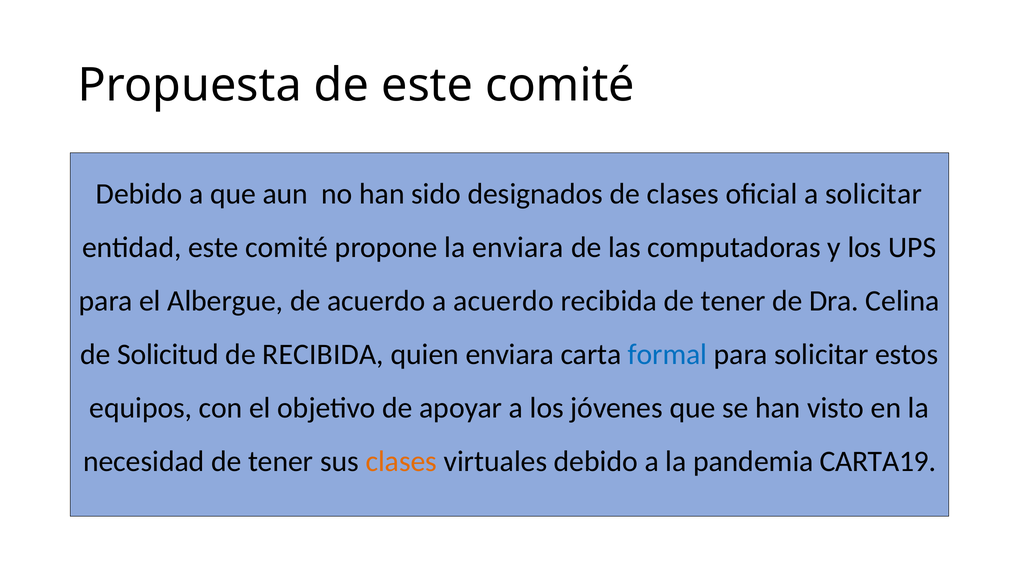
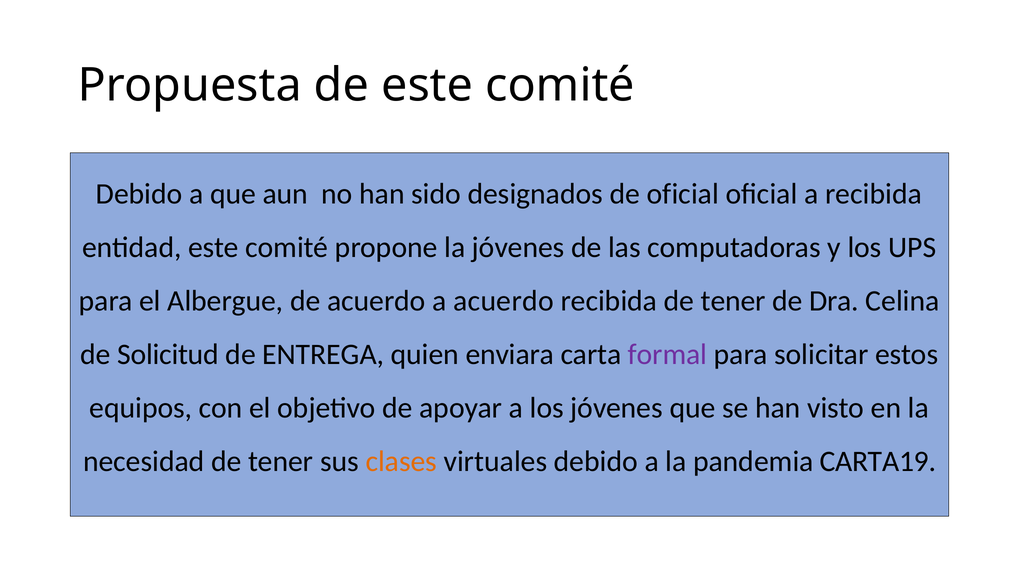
de clases: clases -> oficial
a solicitar: solicitar -> recibida
la enviara: enviara -> jóvenes
de RECIBIDA: RECIBIDA -> ENTREGA
formal colour: blue -> purple
